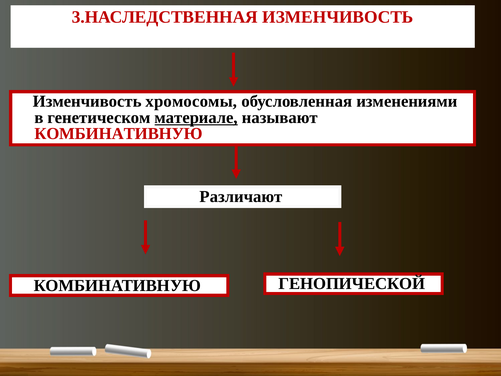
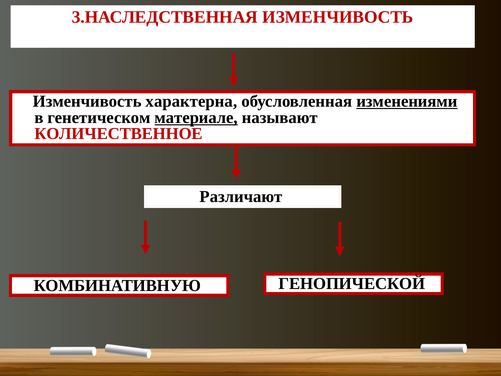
хромосомы: хромосомы -> характерна
изменениями underline: none -> present
КОМБИНАТИВНУЮ at (119, 133): КОМБИНАТИВНУЮ -> КОЛИЧЕСТВЕННОЕ
